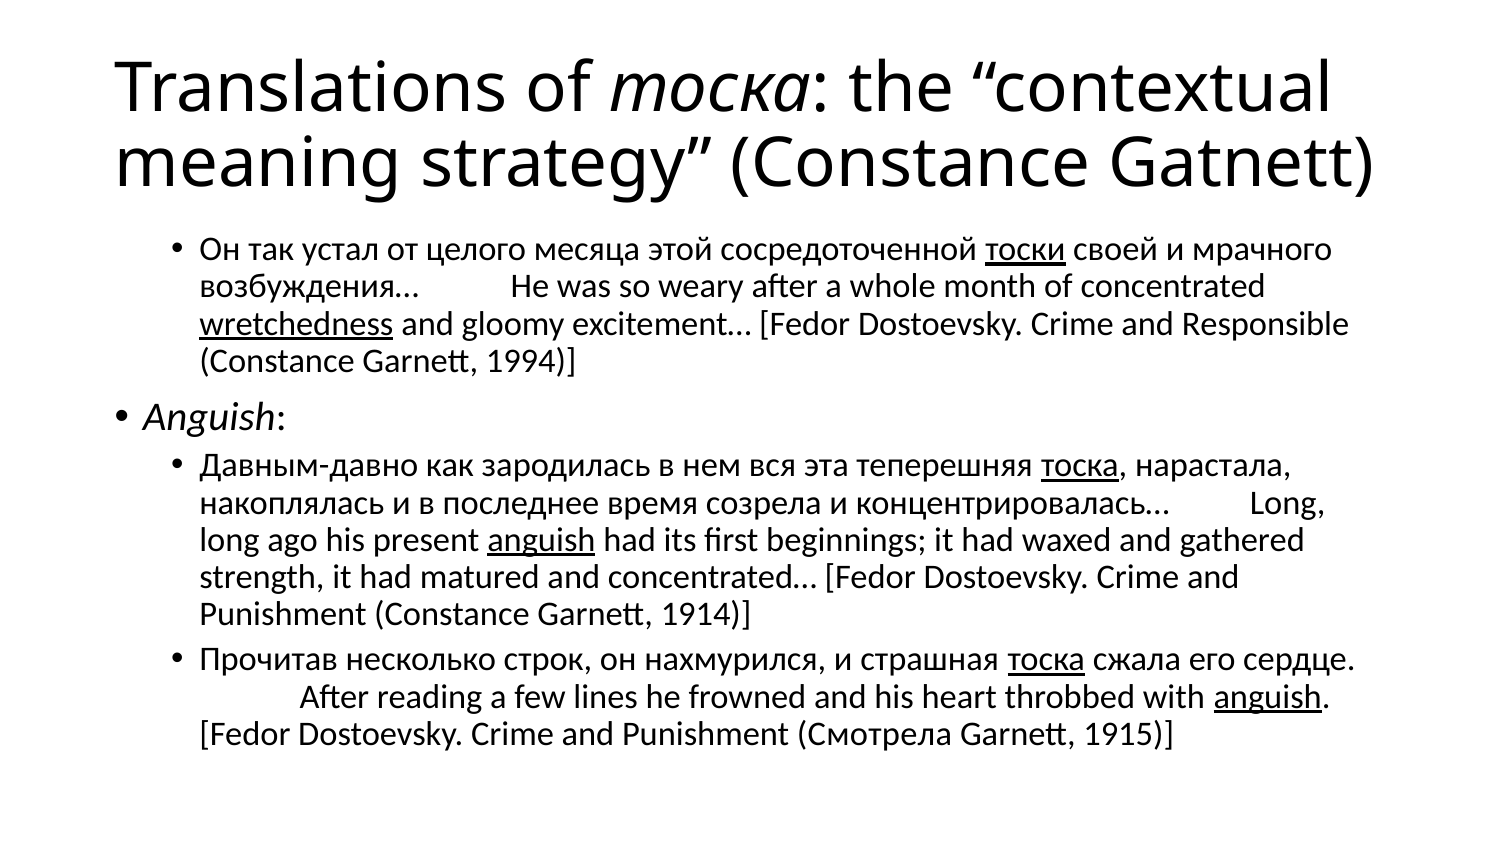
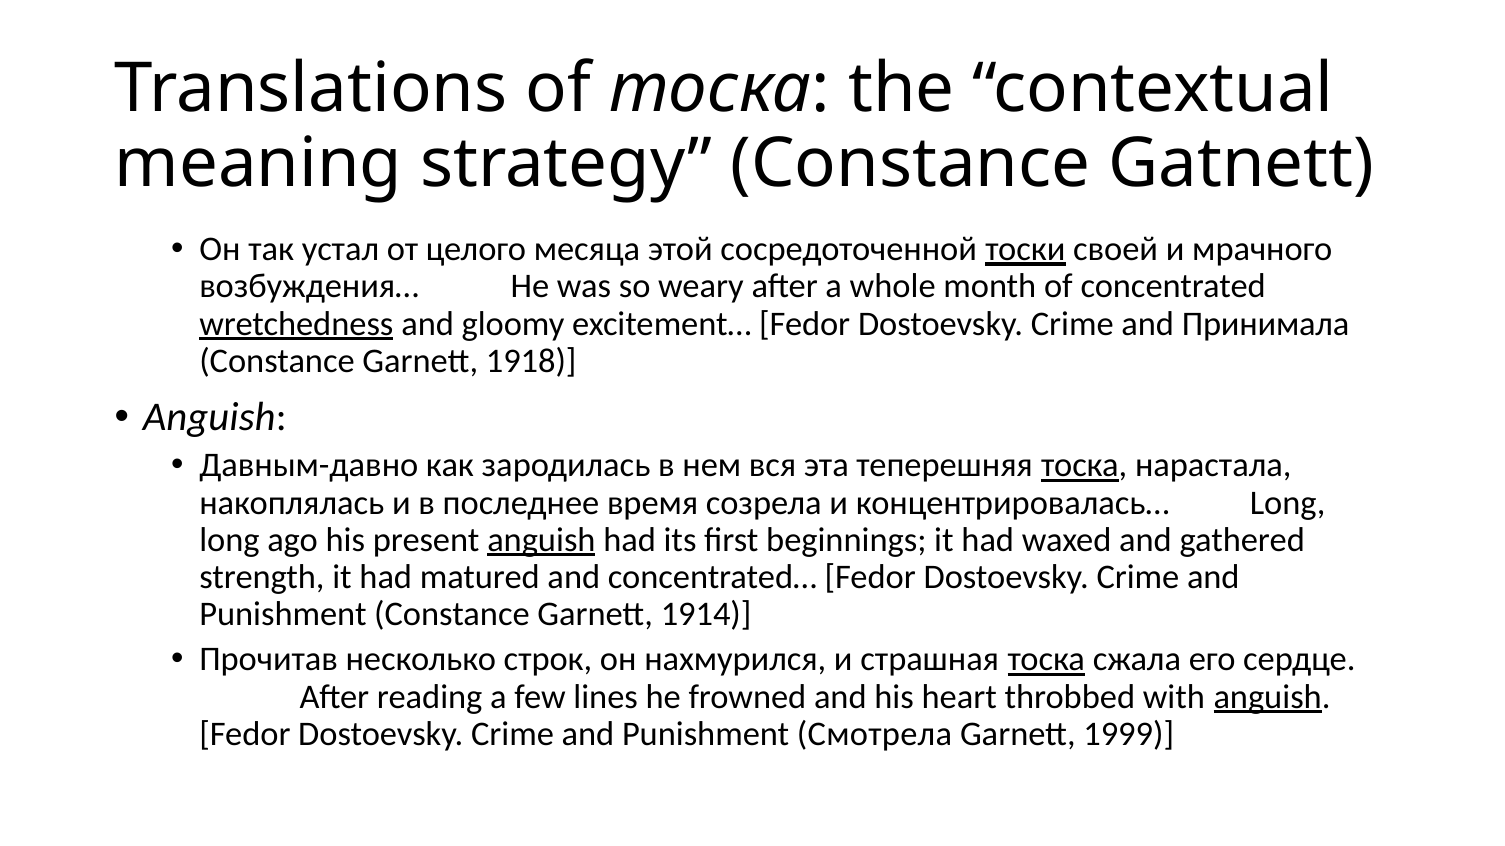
Responsible: Responsible -> Принимала
1994: 1994 -> 1918
1915: 1915 -> 1999
